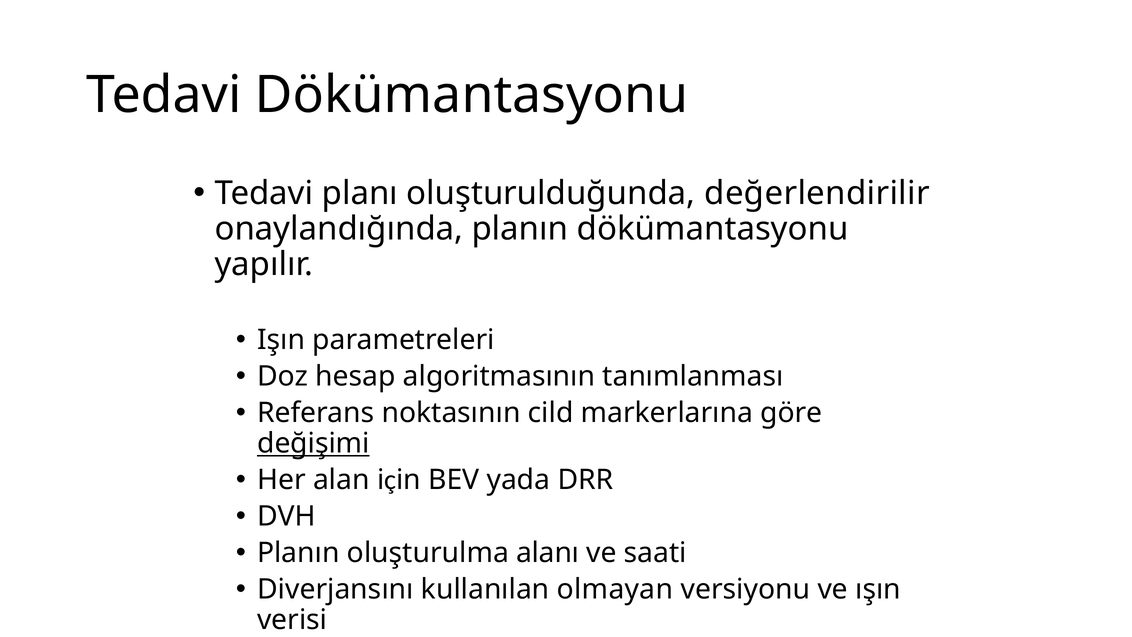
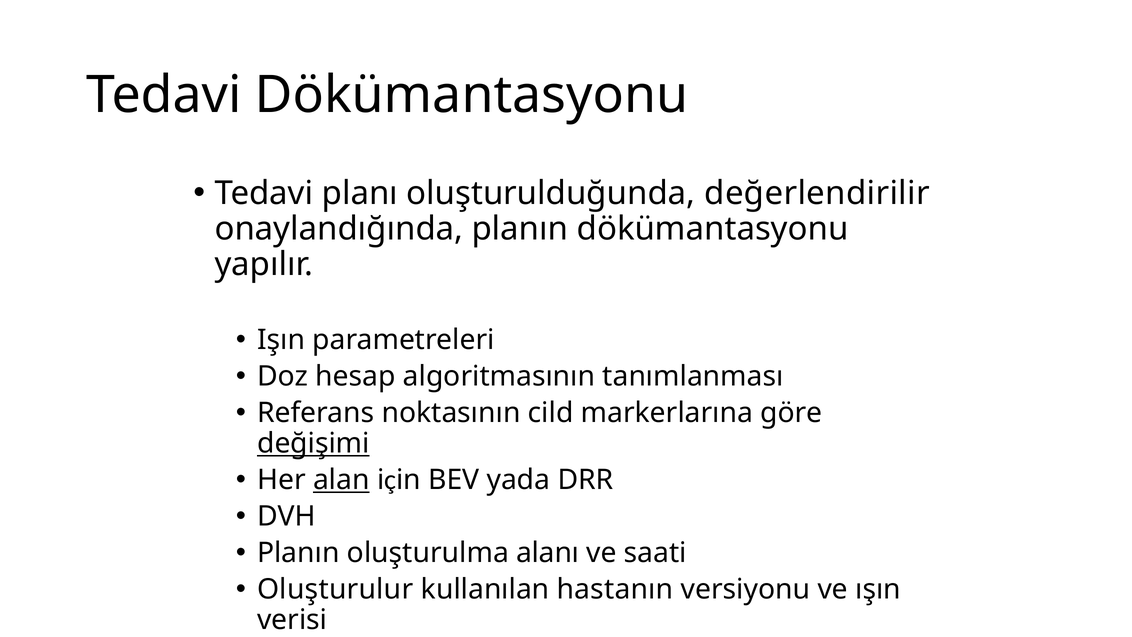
alan underline: none -> present
Diverjansını: Diverjansını -> Oluşturulur
olmayan: olmayan -> hastanın
